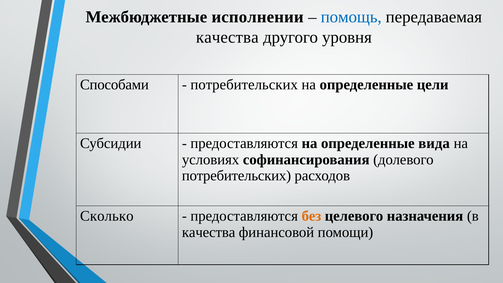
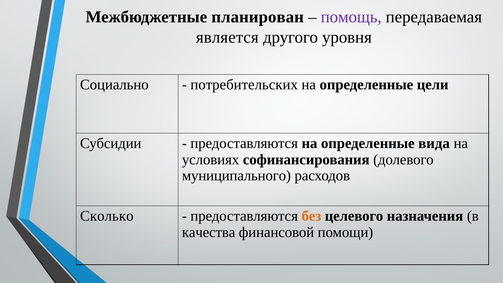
исполнении: исполнении -> планирован
помощь colour: blue -> purple
качества at (227, 37): качества -> является
Способами: Способами -> Социально
потребительских at (236, 176): потребительских -> муниципального
